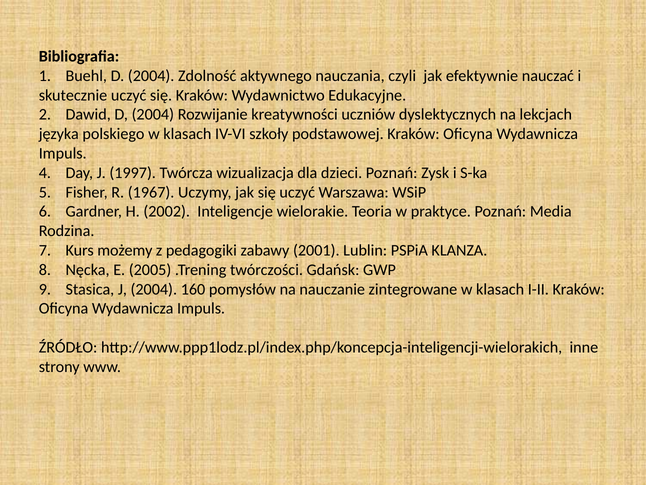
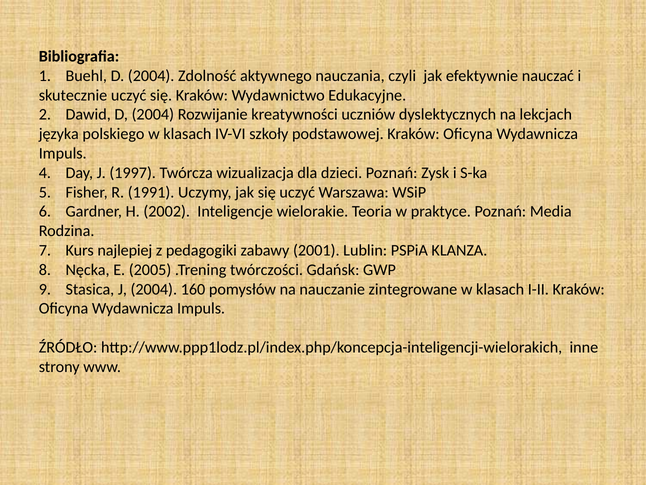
1967: 1967 -> 1991
możemy: możemy -> najlepiej
